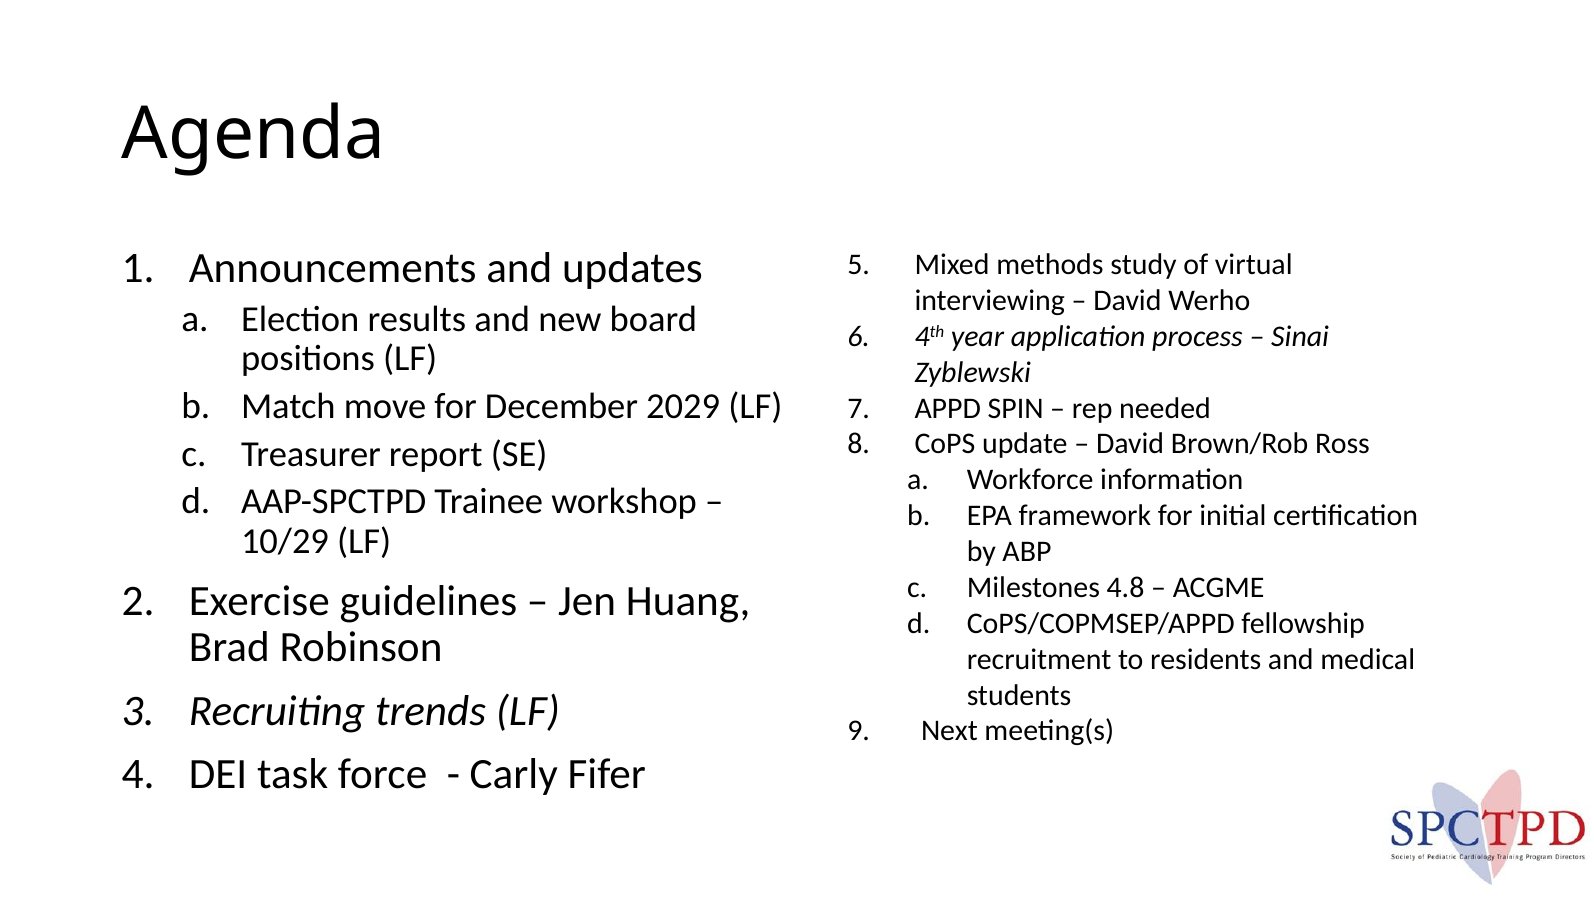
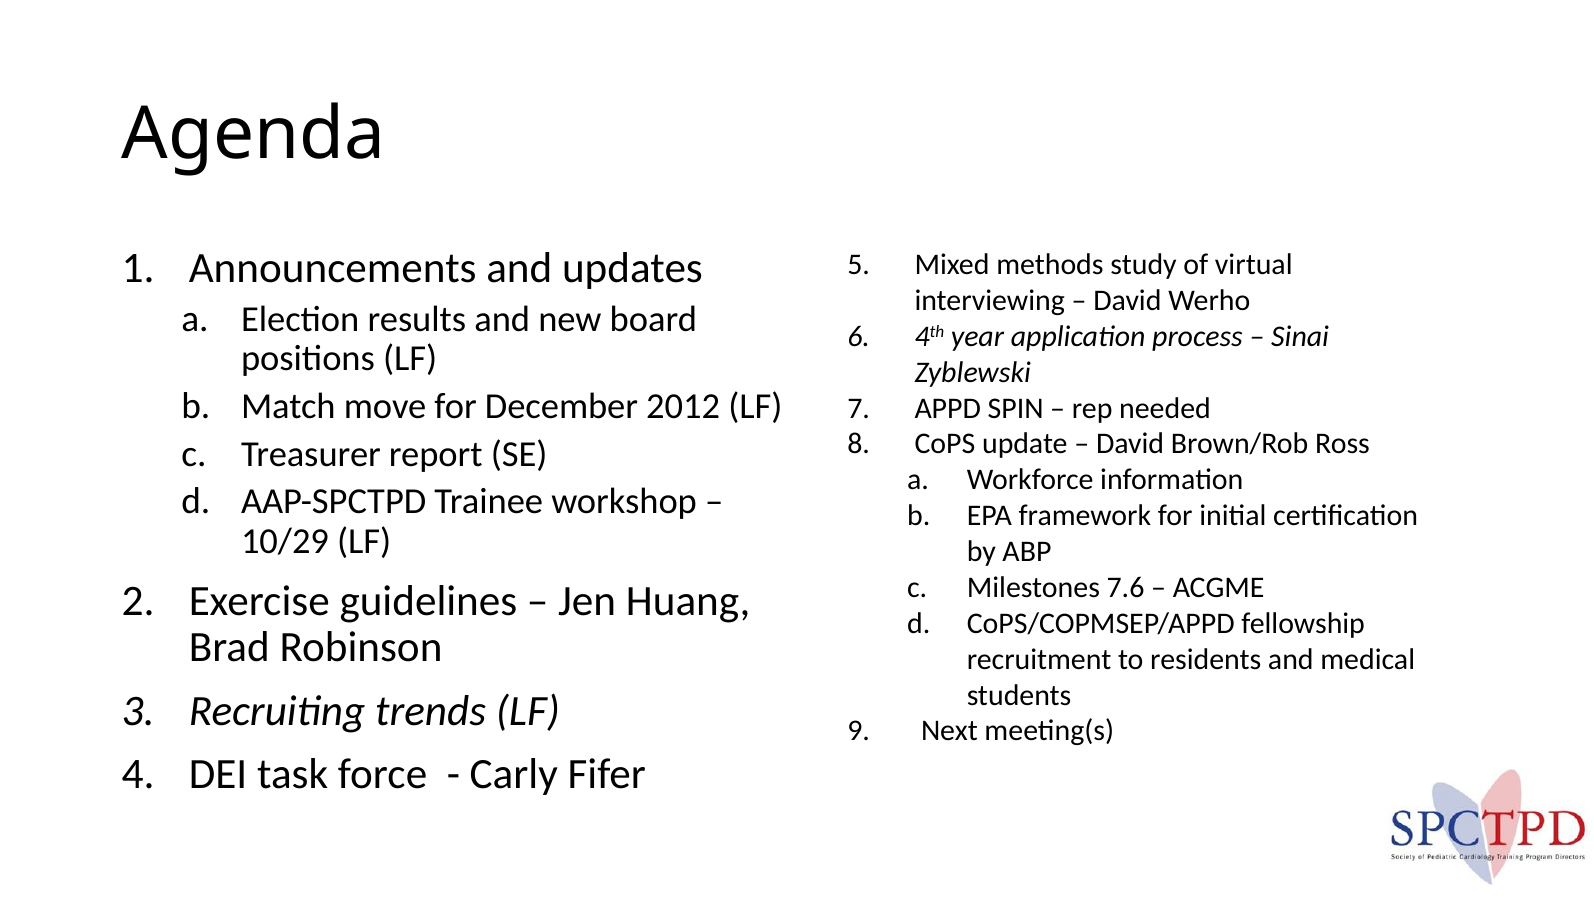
2029: 2029 -> 2012
4.8: 4.8 -> 7.6
